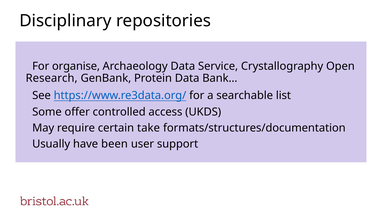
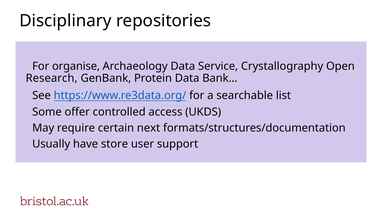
take: take -> next
been: been -> store
